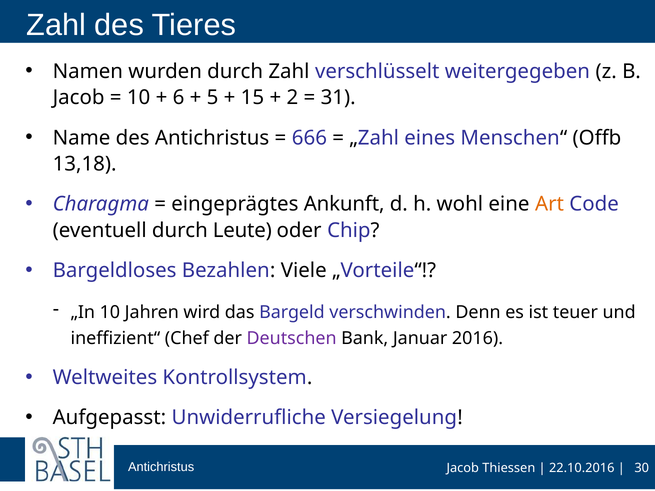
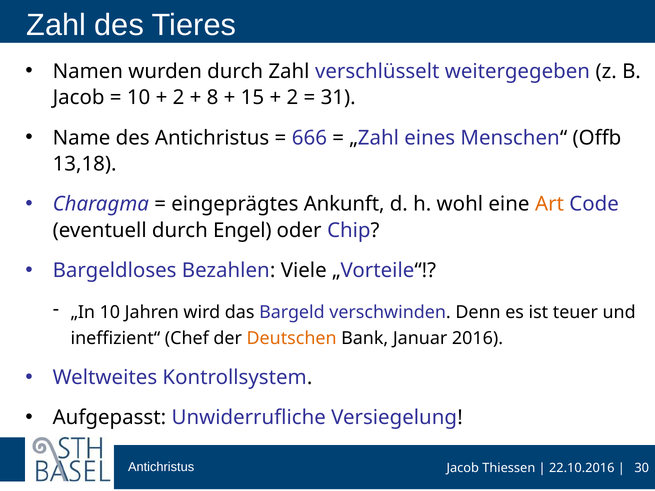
6 at (179, 98): 6 -> 2
5: 5 -> 8
Leute: Leute -> Engel
Deutschen colour: purple -> orange
